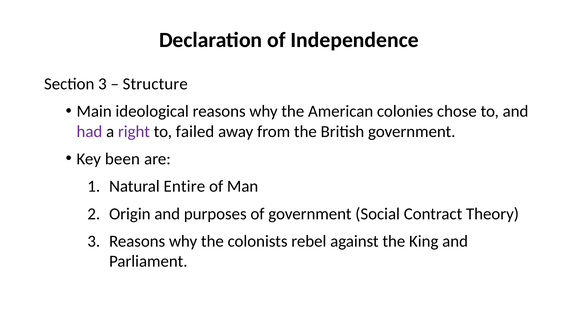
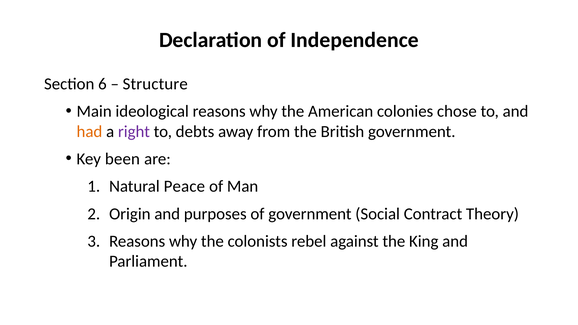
Section 3: 3 -> 6
had colour: purple -> orange
failed: failed -> debts
Entire: Entire -> Peace
